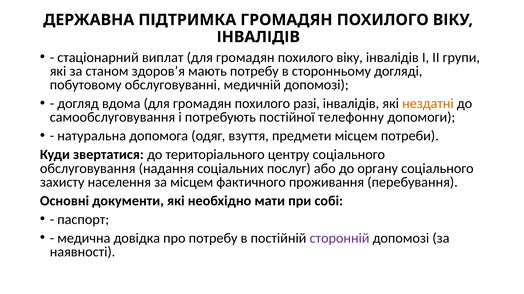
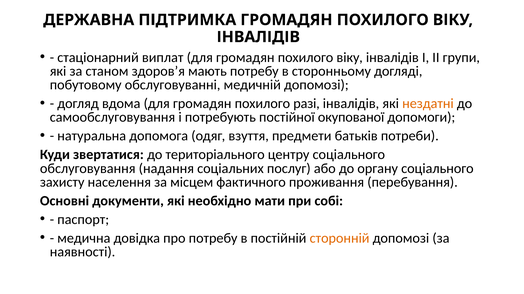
телефонну: телефонну -> окупованої
предмети місцем: місцем -> батьків
сторонній colour: purple -> orange
